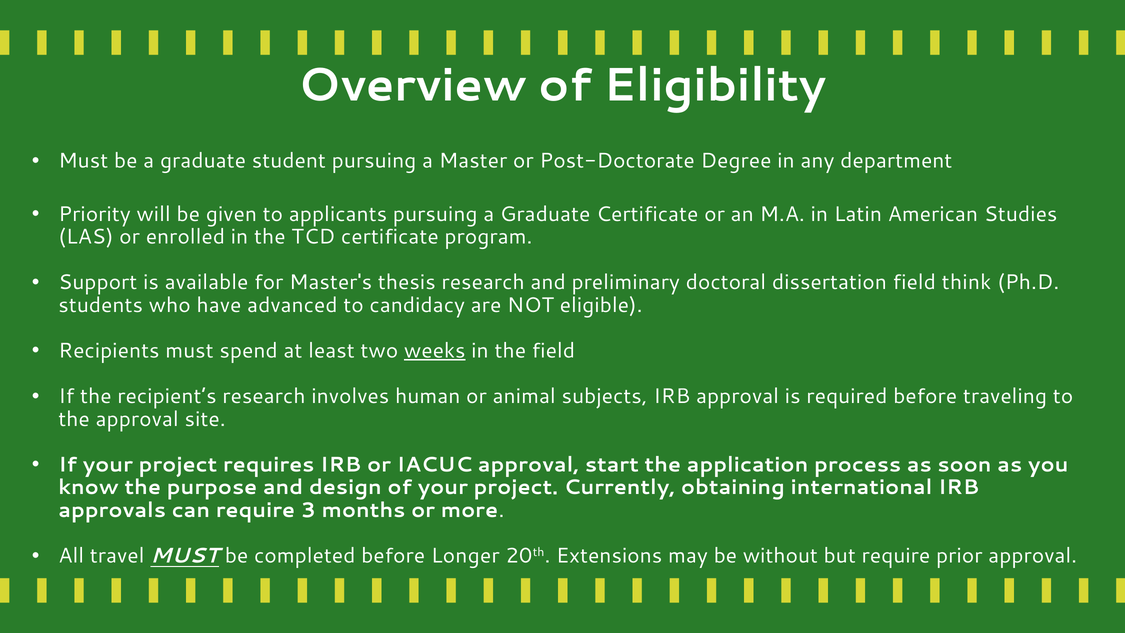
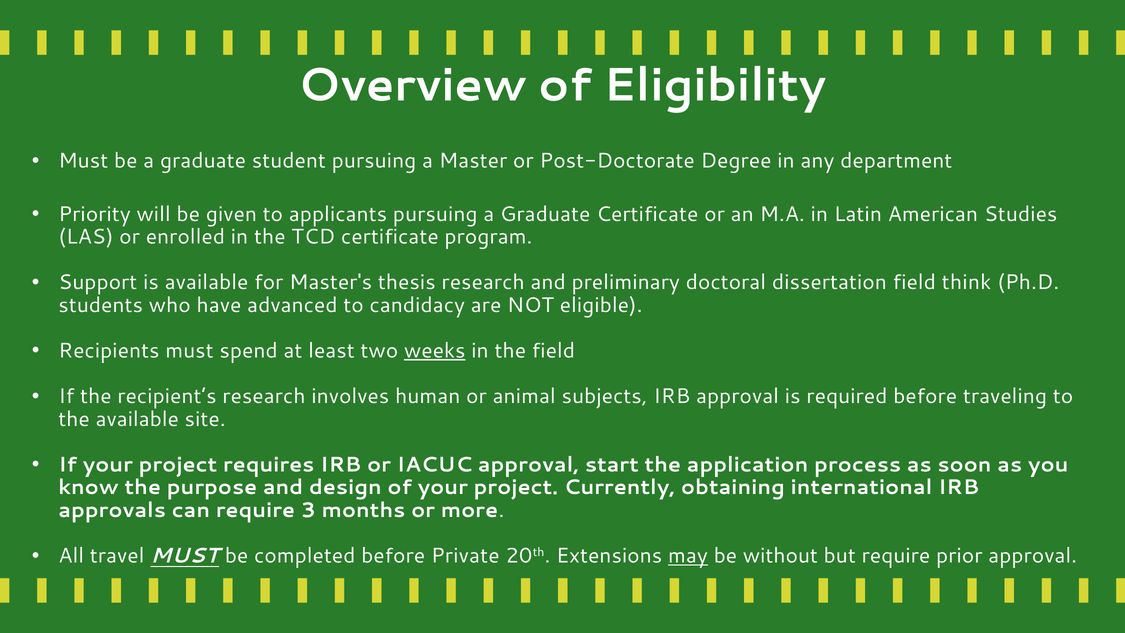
the approval: approval -> available
Longer: Longer -> Private
may underline: none -> present
